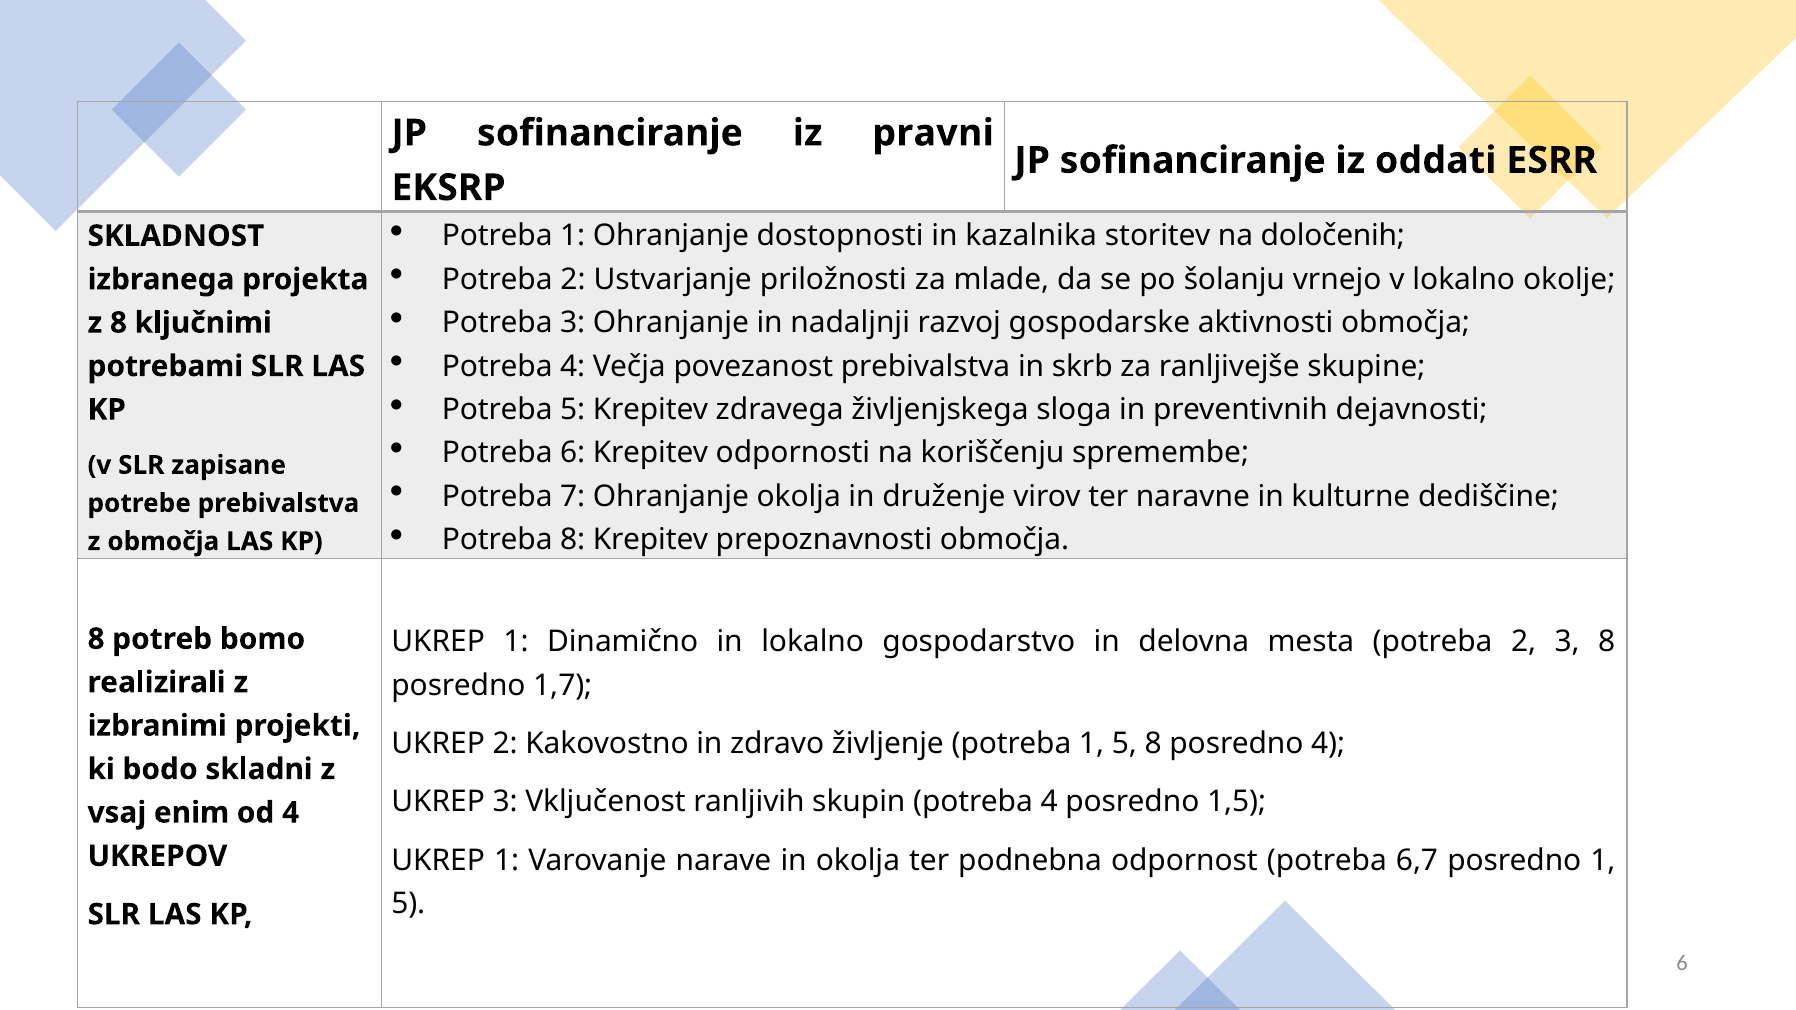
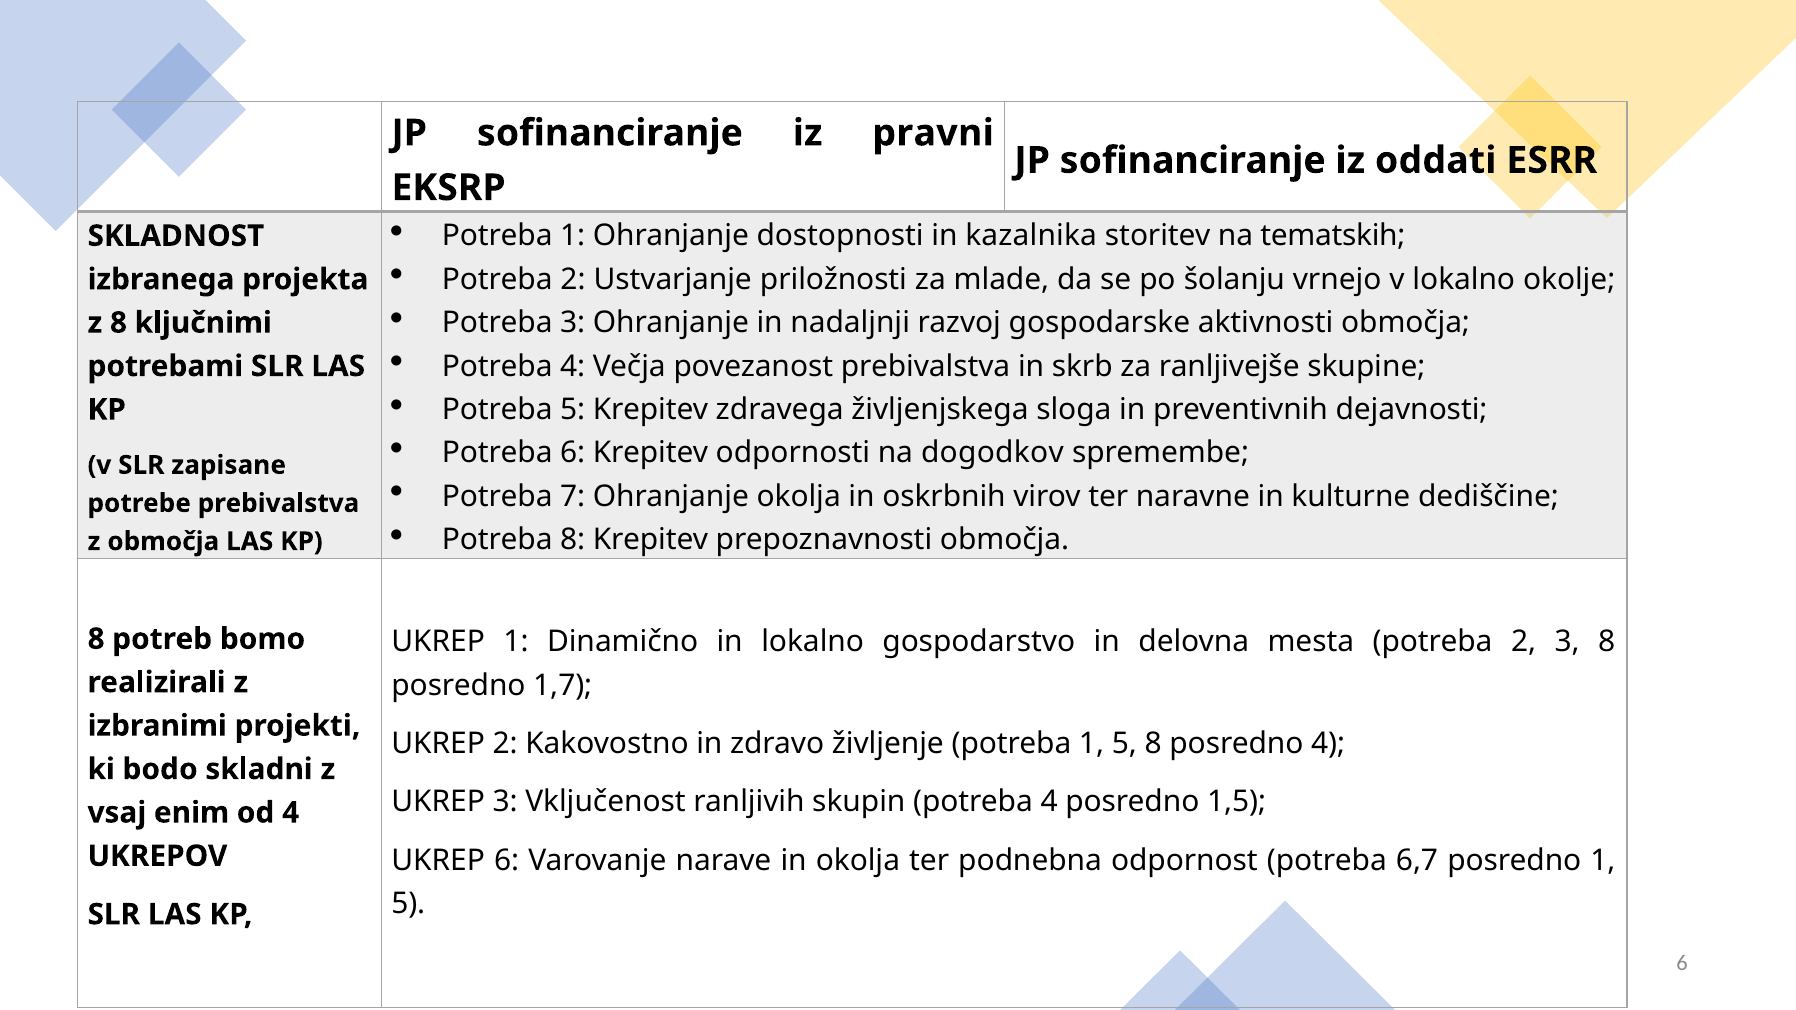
določenih: določenih -> tematskih
koriščenju: koriščenju -> dogodkov
druženje: druženje -> oskrbnih
1 at (507, 861): 1 -> 6
